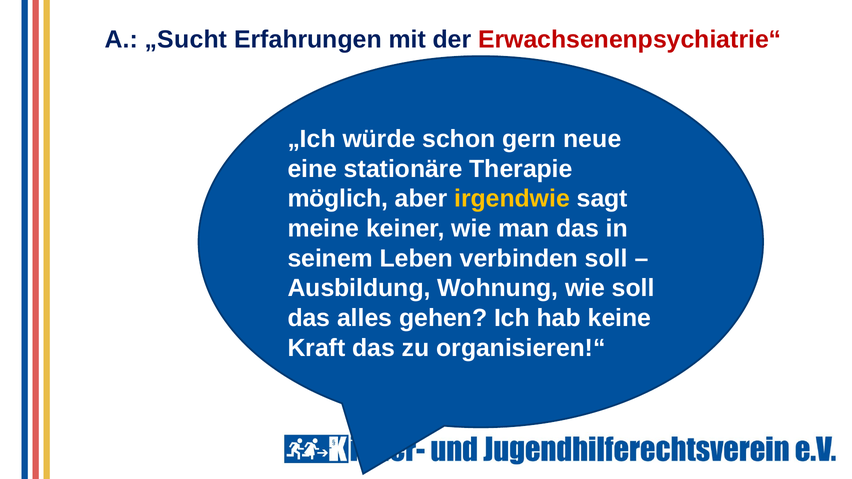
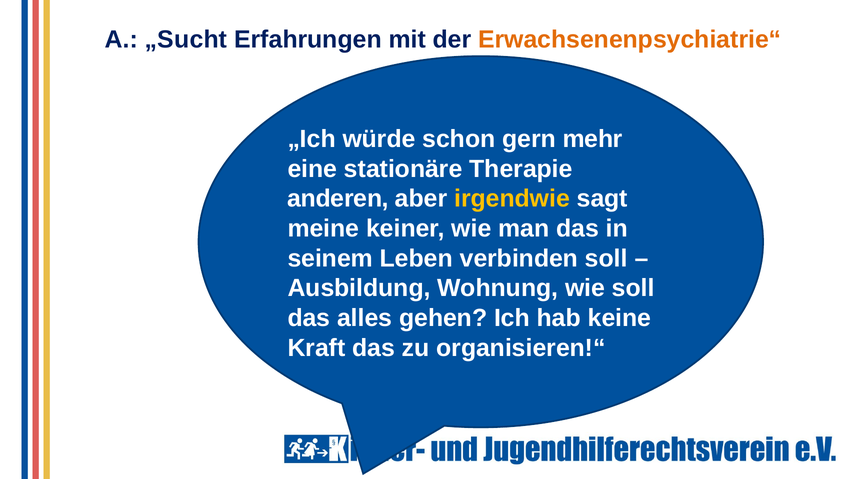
Erwachsenenpsychiatrie“ colour: red -> orange
neue: neue -> mehr
möglich: möglich -> anderen
